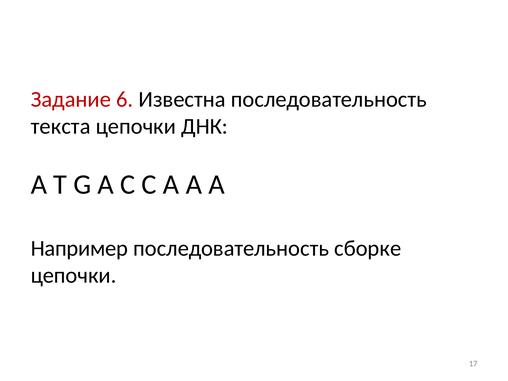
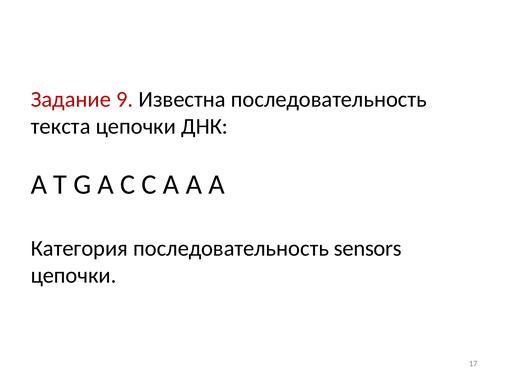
6: 6 -> 9
Например: Например -> Категория
сборке: сборке -> sensors
